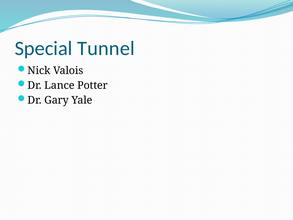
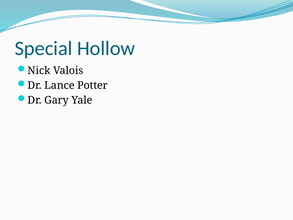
Tunnel: Tunnel -> Hollow
